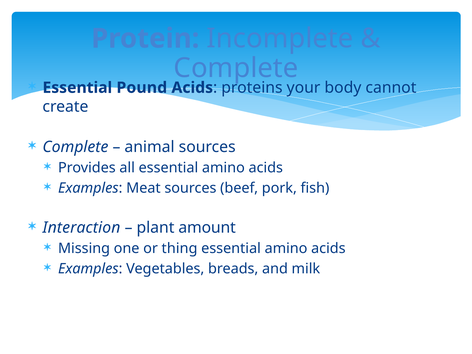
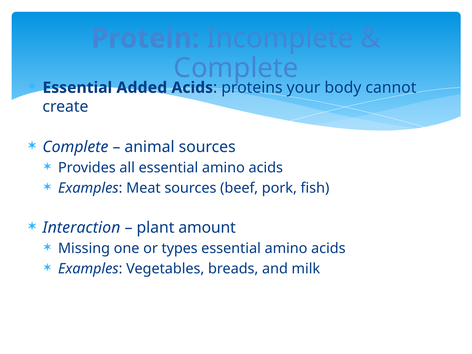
Pound: Pound -> Added
thing: thing -> types
